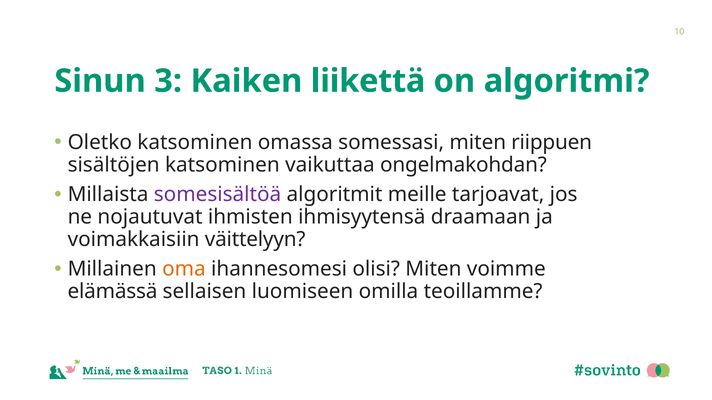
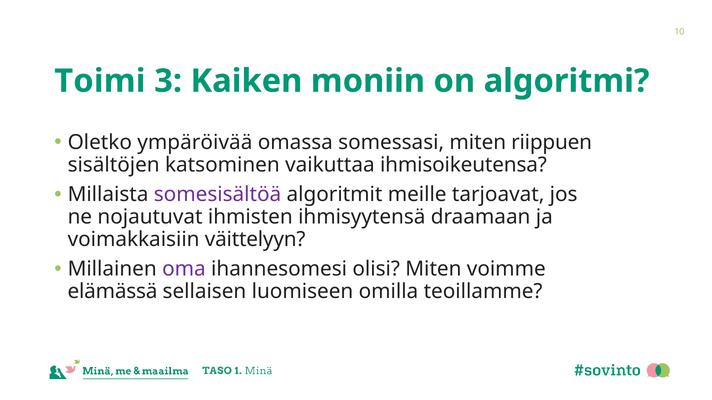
Sinun: Sinun -> Toimi
liikettä: liikettä -> moniin
Oletko katsominen: katsominen -> ympäröivää
ongelmakohdan: ongelmakohdan -> ihmisoikeutensa
oma colour: orange -> purple
